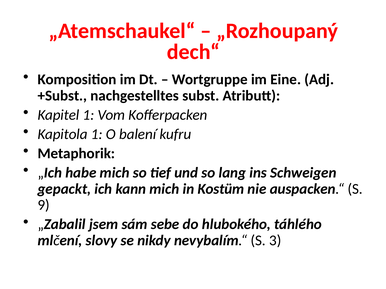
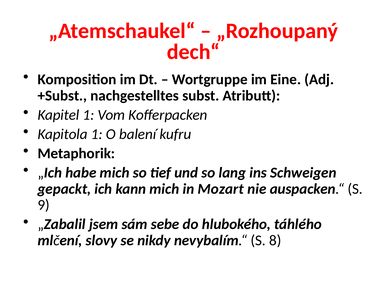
Kostüm: Kostüm -> Mozart
3: 3 -> 8
